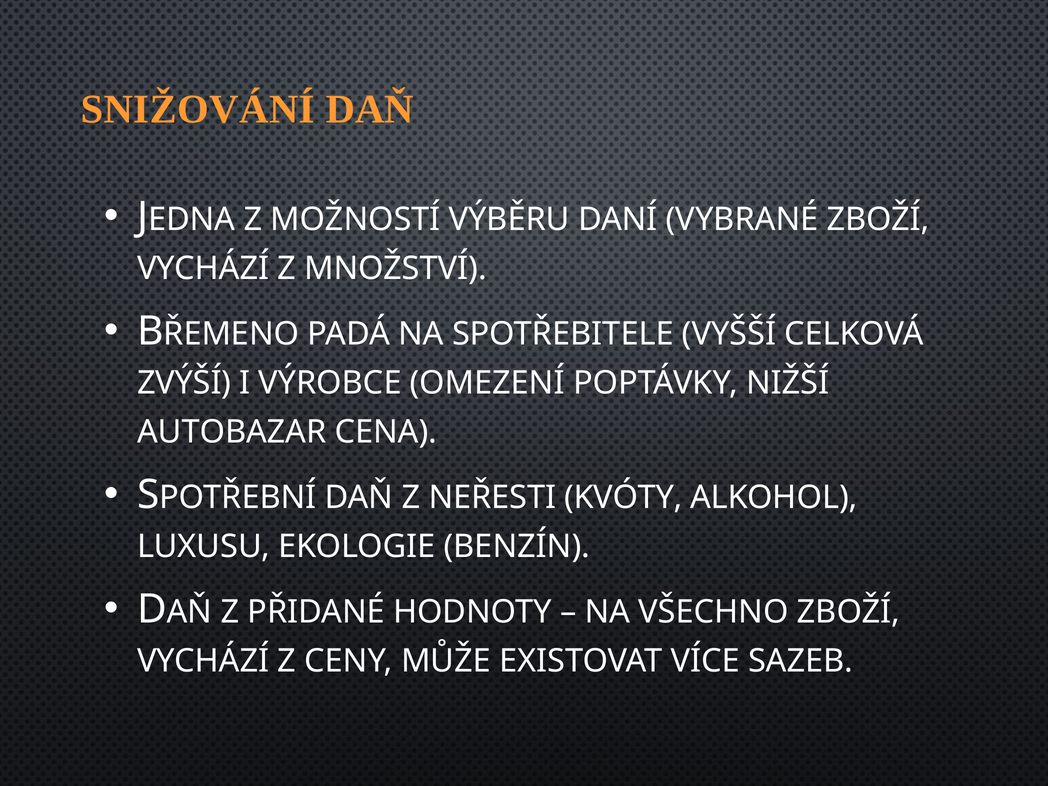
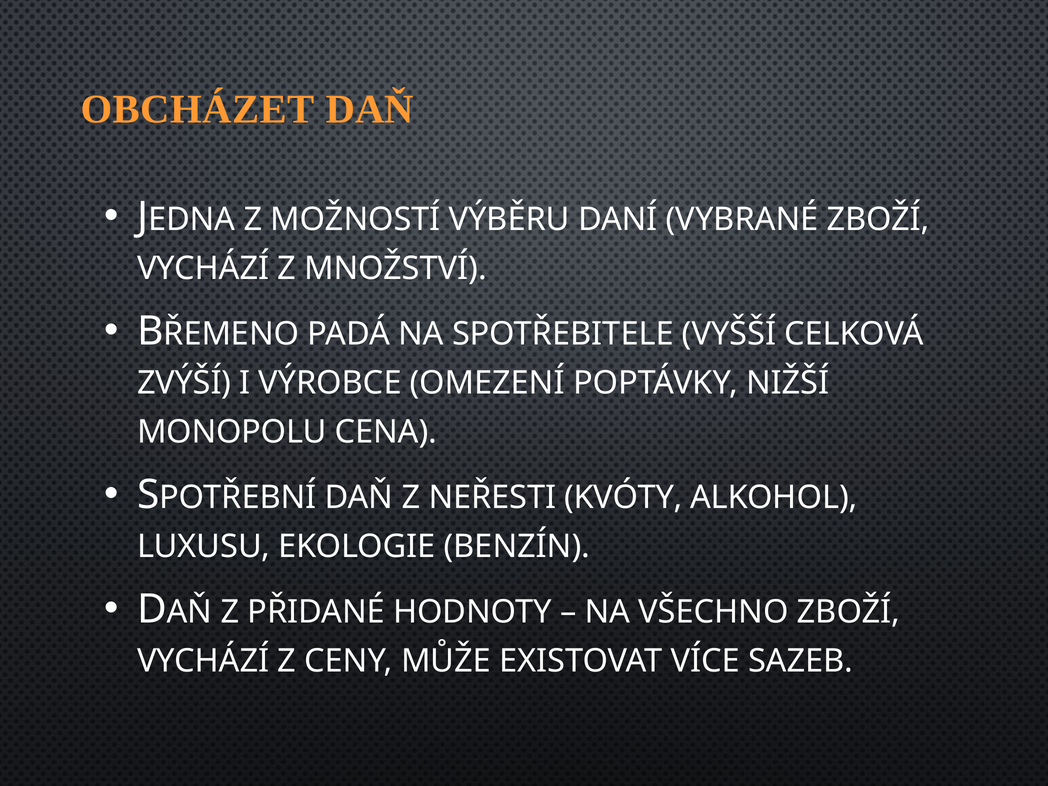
SNIŽOVÁNÍ: SNIŽOVÁNÍ -> OBCHÁZET
AUTOBAZAR: AUTOBAZAR -> MONOPOLU
